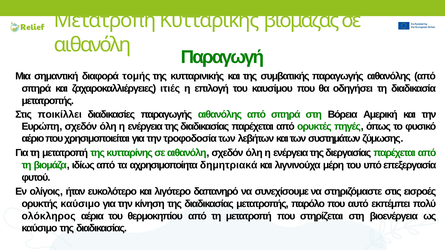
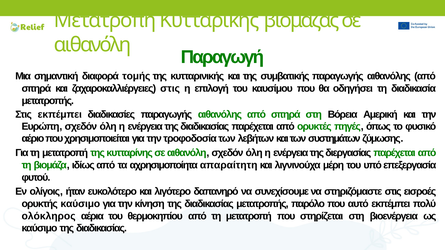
ζαχαροκαλλιέργειες ιτιές: ιτιές -> στις
Στις ποικίλλει: ποικίλλει -> εκπέμπει
δημητριακά: δημητριακά -> απαραίτητη
